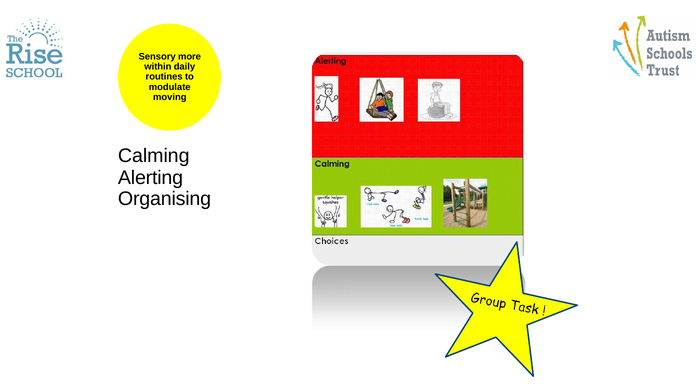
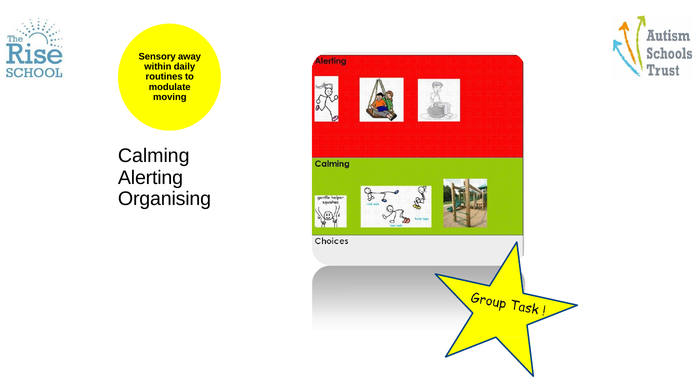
more: more -> away
